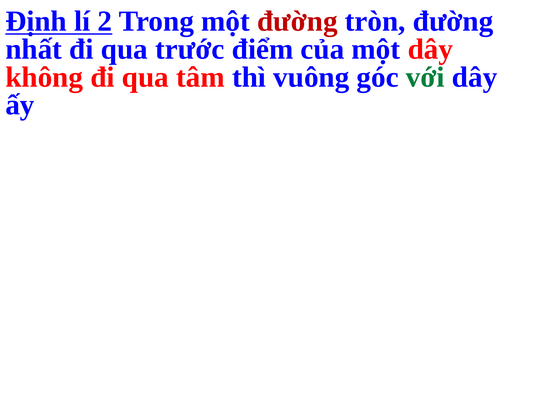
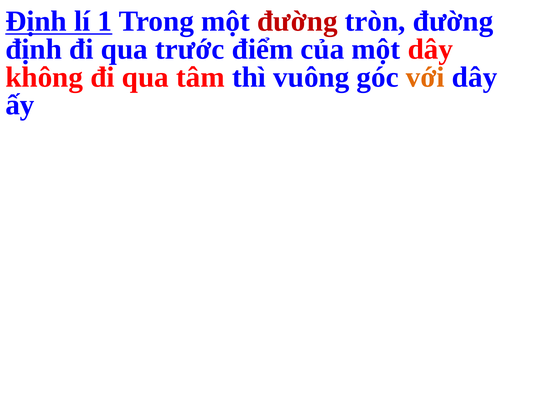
2: 2 -> 1
nhất at (34, 49): nhất -> định
với colour: green -> orange
